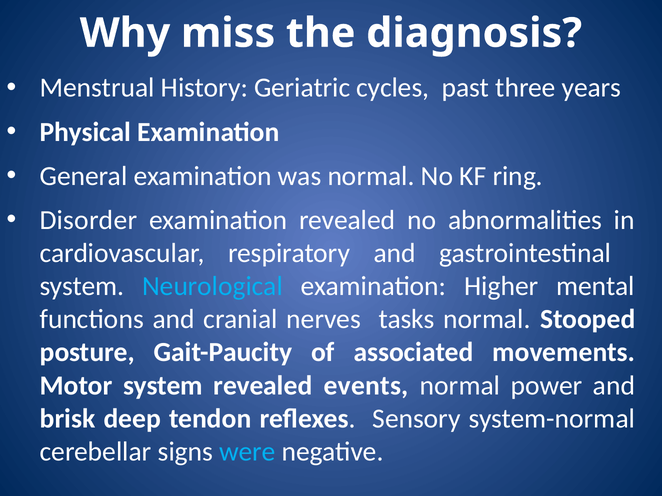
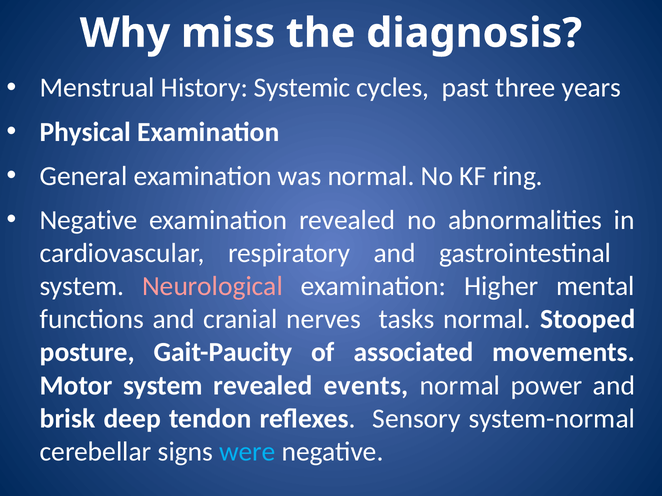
Geriatric: Geriatric -> Systemic
Disorder at (88, 220): Disorder -> Negative
Neurological colour: light blue -> pink
